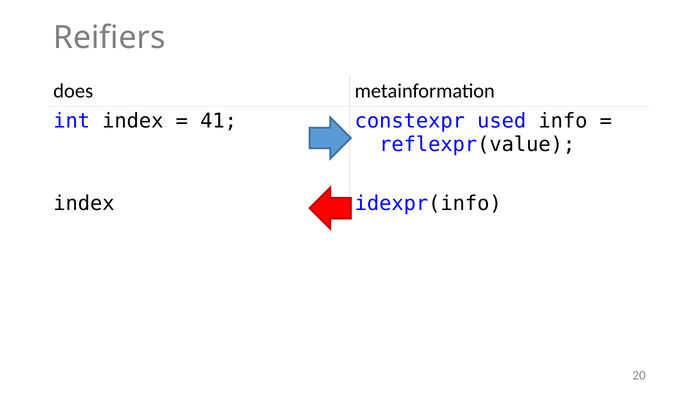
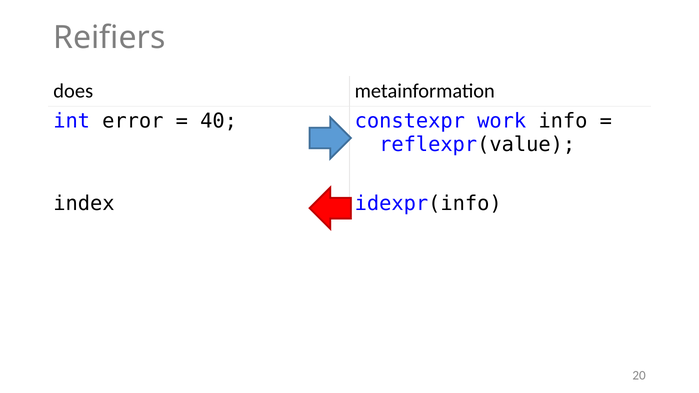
int index: index -> error
41: 41 -> 40
used: used -> work
